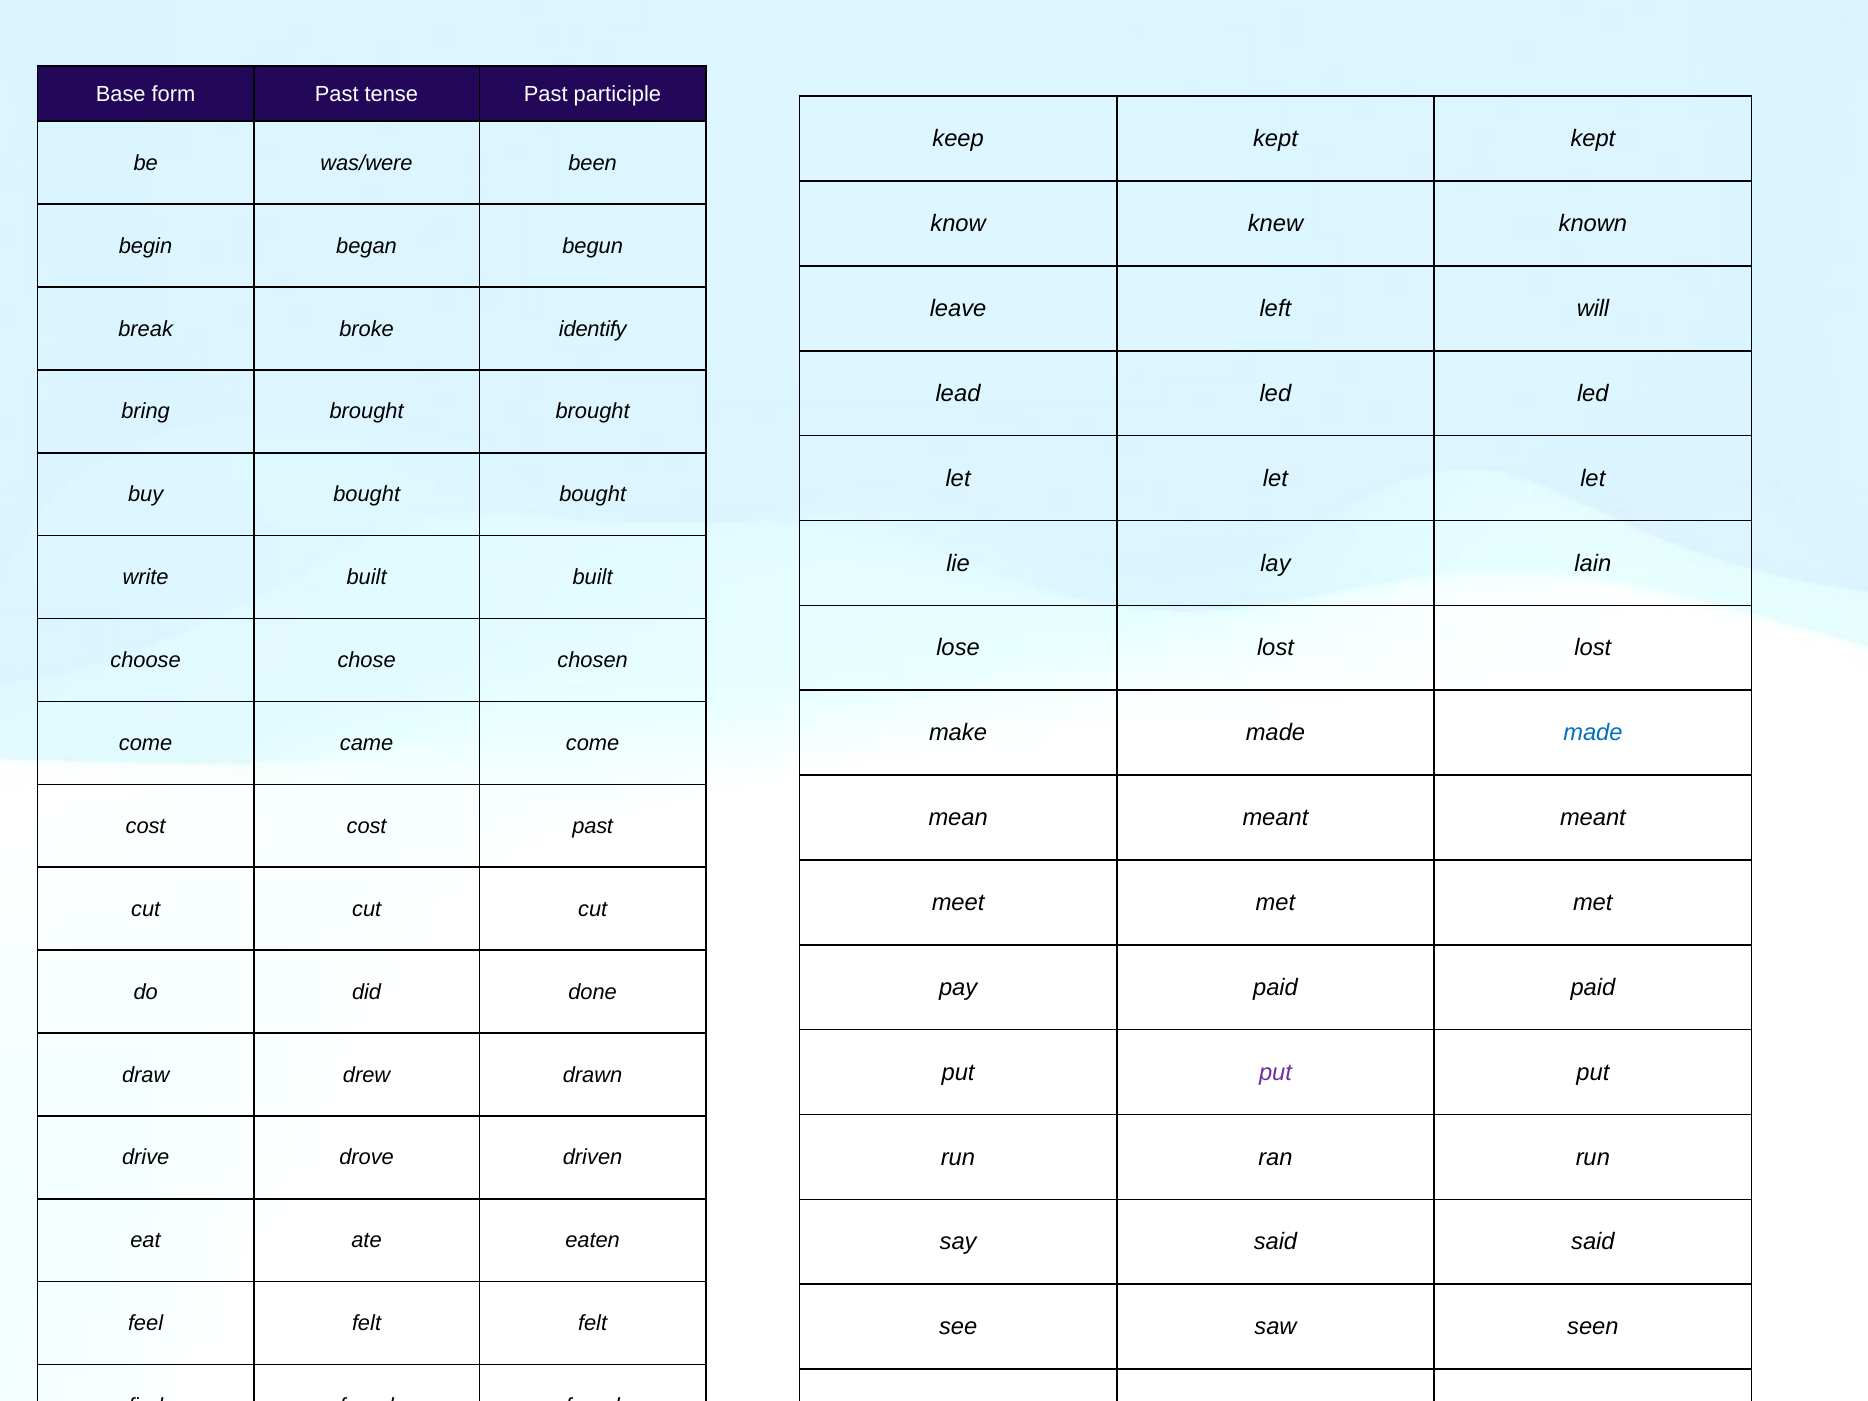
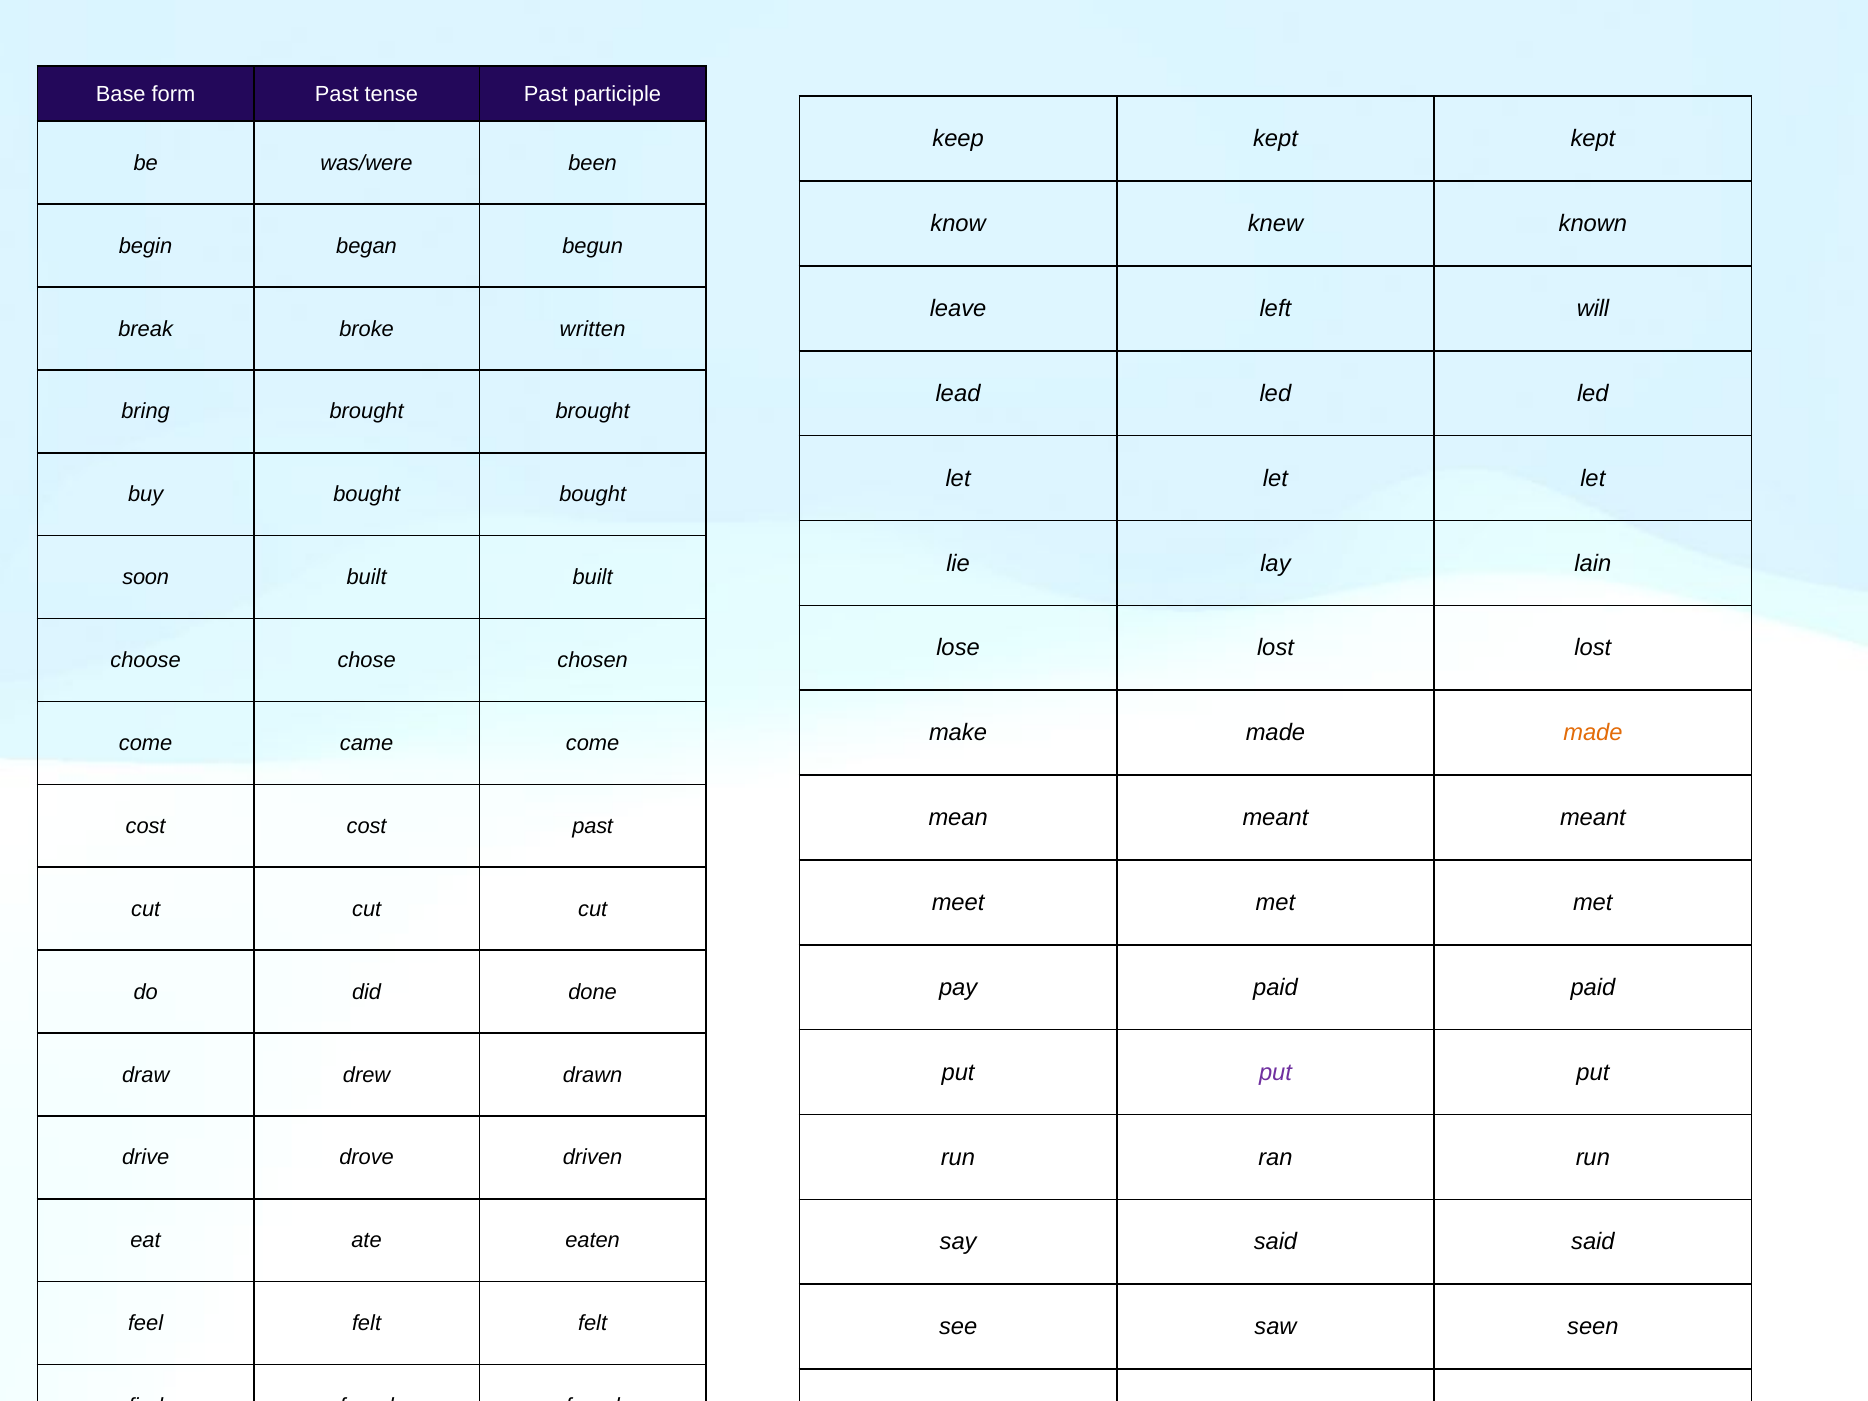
identify: identify -> written
write: write -> soon
made at (1593, 733) colour: blue -> orange
